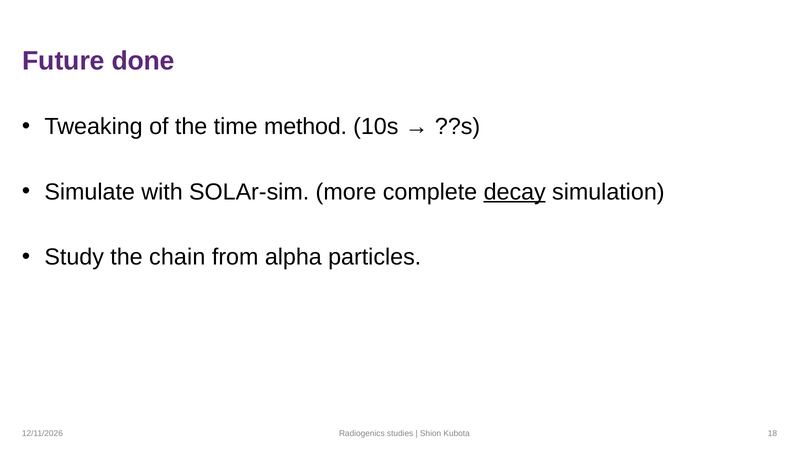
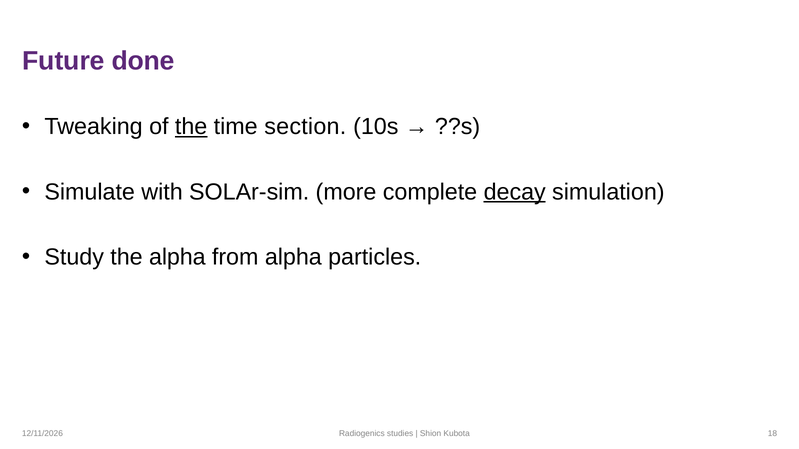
the at (191, 127) underline: none -> present
method: method -> section
the chain: chain -> alpha
